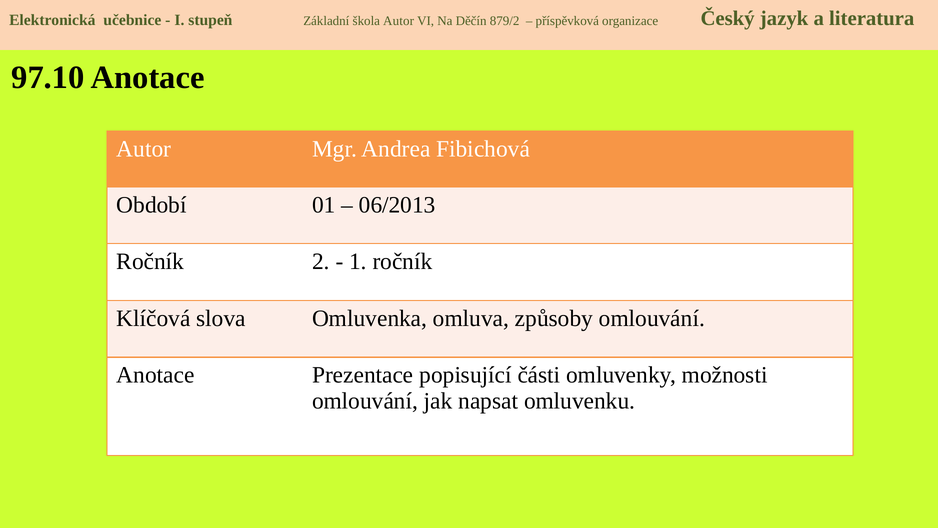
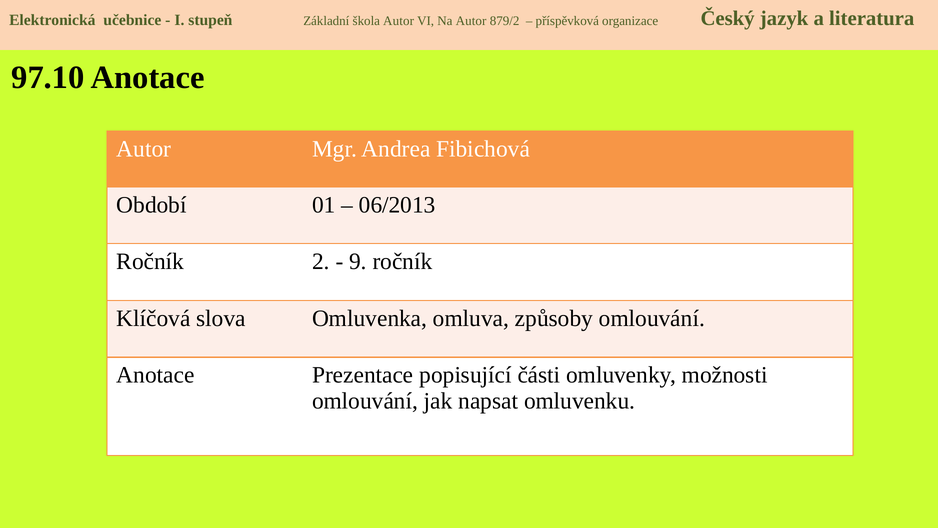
Na Děčín: Děčín -> Autor
1: 1 -> 9
